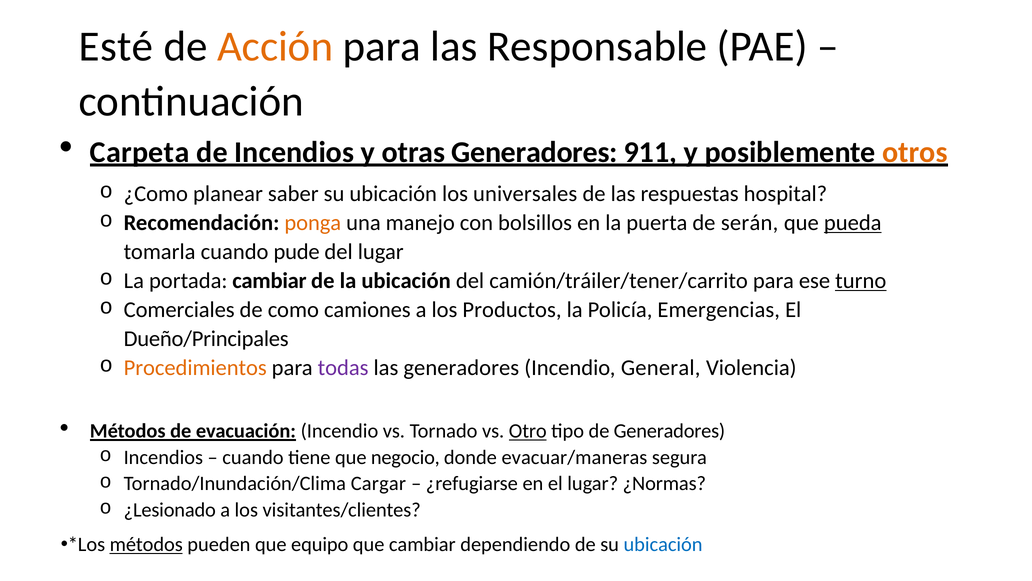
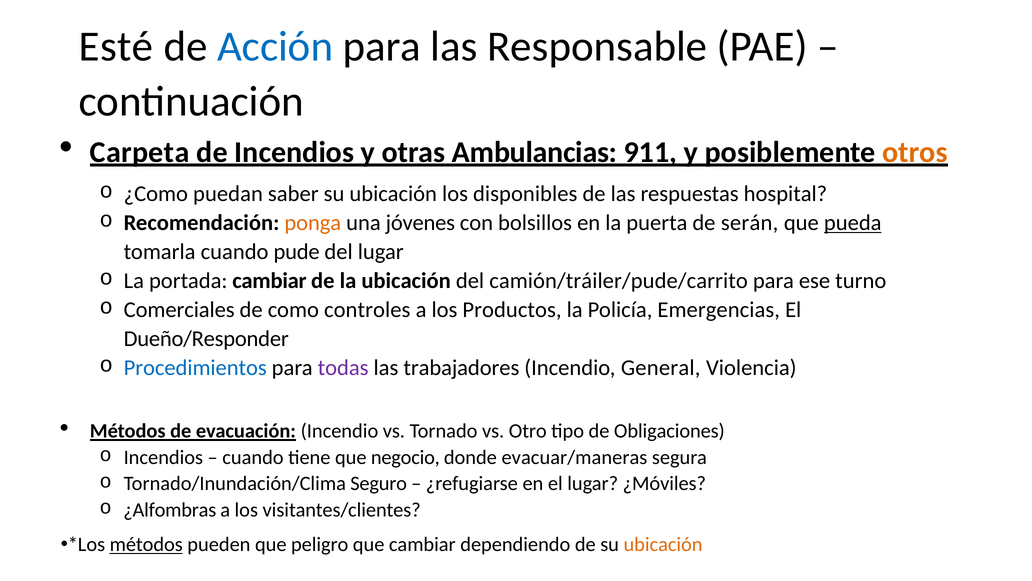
Acción colour: orange -> blue
otras Generadores: Generadores -> Ambulancias
planear: planear -> puedan
universales: universales -> disponibles
manejo: manejo -> jóvenes
camión/tráiler/tener/carrito: camión/tráiler/tener/carrito -> camión/tráiler/pude/carrito
turno underline: present -> none
camiones: camiones -> controles
Dueño/Principales: Dueño/Principales -> Dueño/Responder
Procedimientos colour: orange -> blue
las generadores: generadores -> trabajadores
Otro underline: present -> none
de Generadores: Generadores -> Obligaciones
Cargar: Cargar -> Seguro
¿Normas: ¿Normas -> ¿Móviles
¿Lesionado: ¿Lesionado -> ¿Alfombras
equipo: equipo -> peligro
ubicación at (663, 544) colour: blue -> orange
